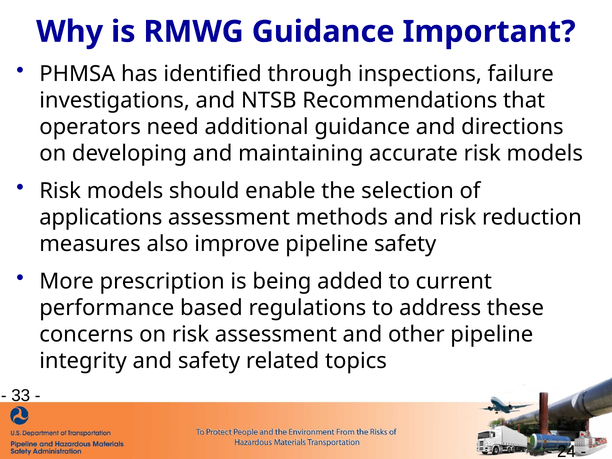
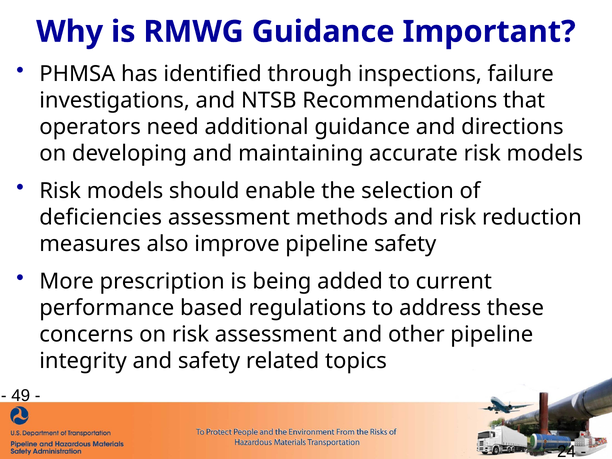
applications: applications -> deficiencies
33: 33 -> 49
